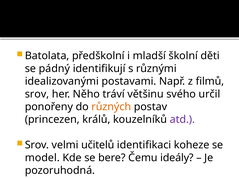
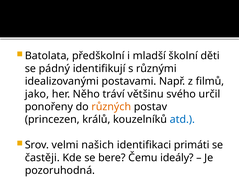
srov at (37, 94): srov -> jako
atd colour: purple -> blue
učitelů: učitelů -> našich
koheze: koheze -> primáti
model: model -> častěji
